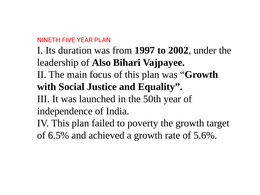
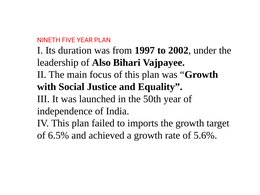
poverty: poverty -> imports
